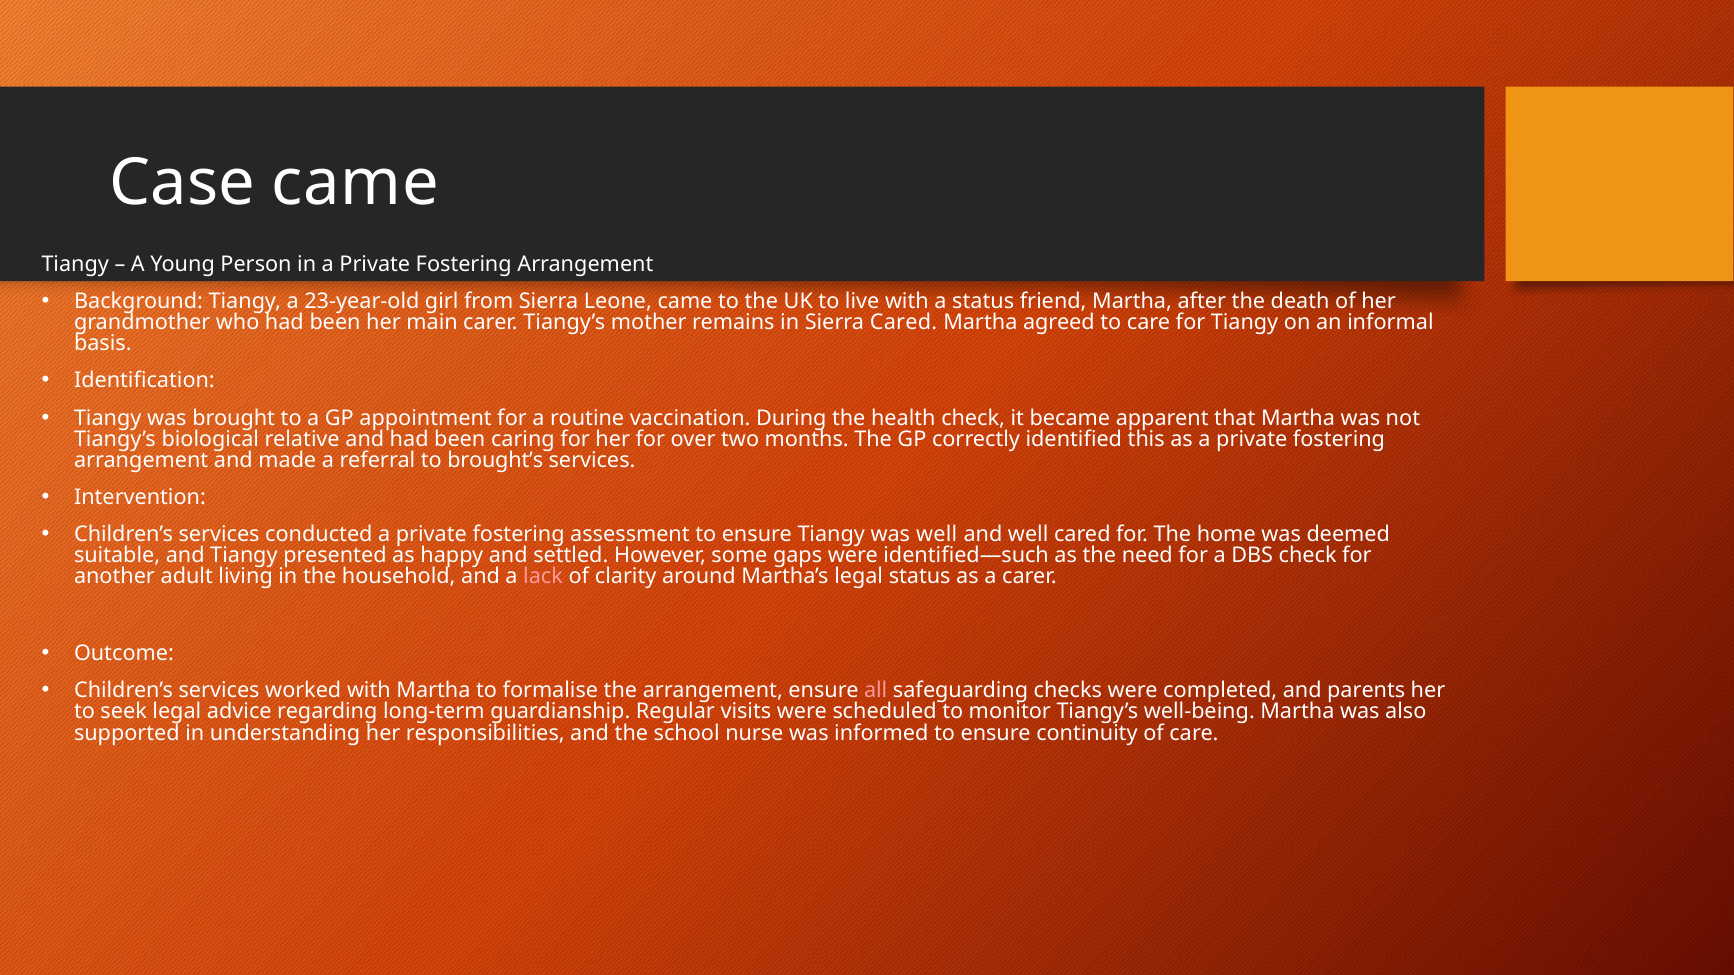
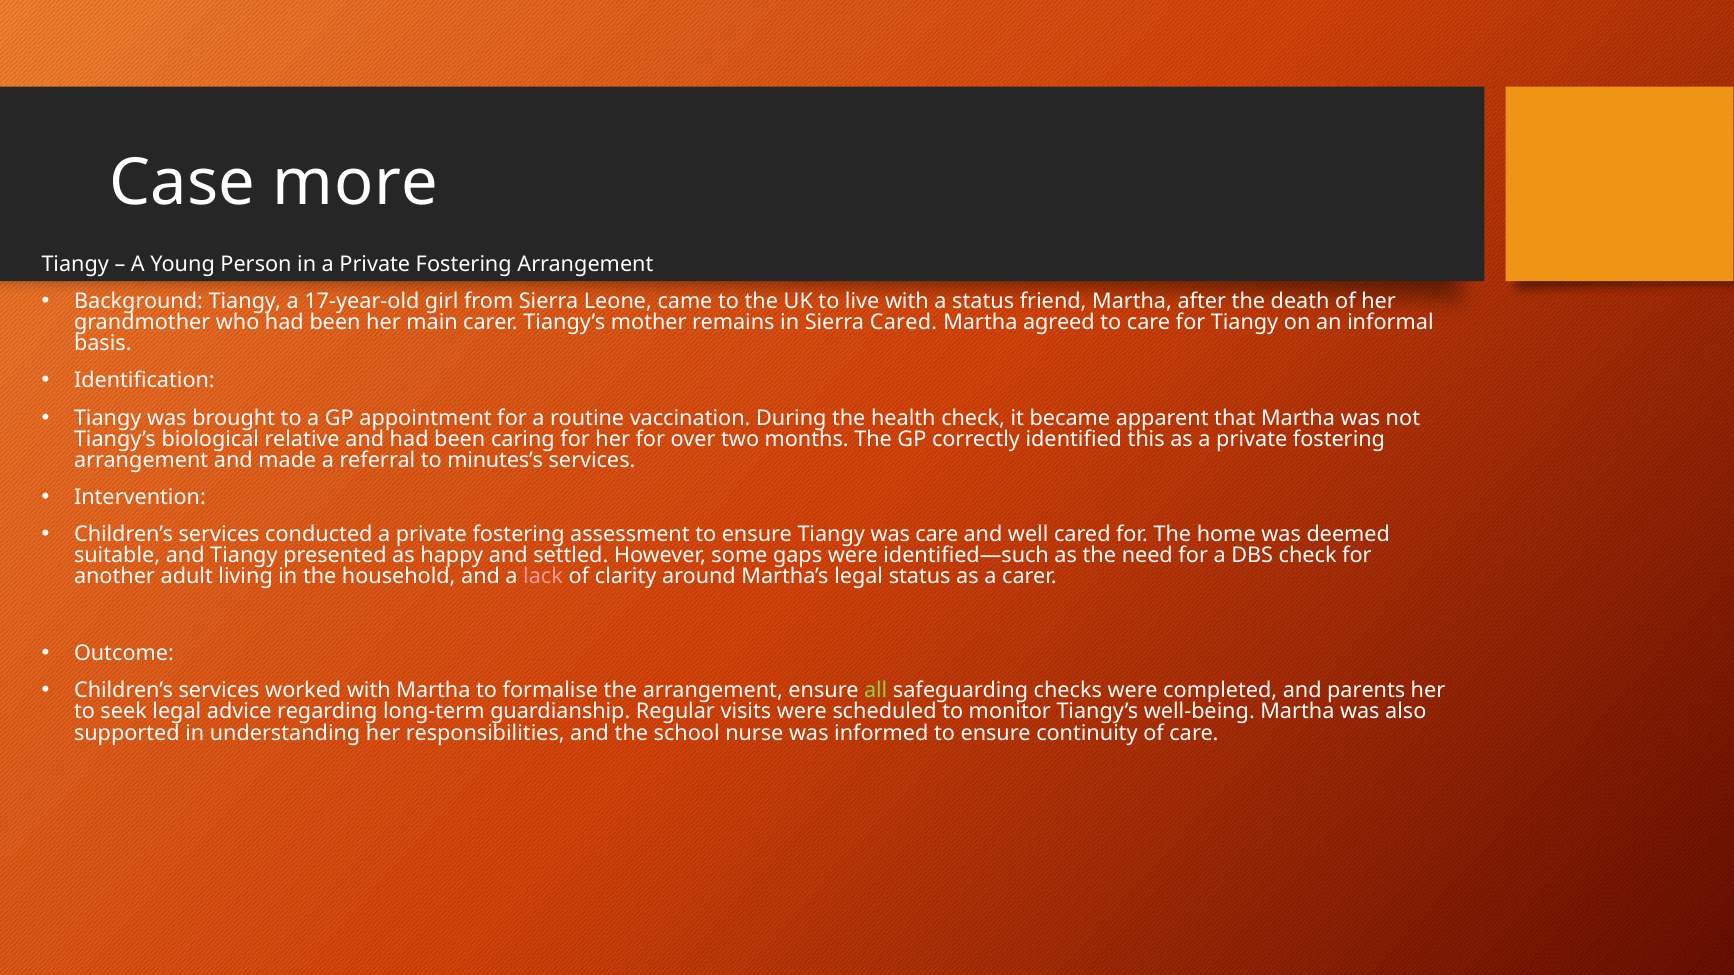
Case came: came -> more
23-year-old: 23-year-old -> 17-year-old
brought’s: brought’s -> minutes’s
was well: well -> care
all colour: pink -> light green
